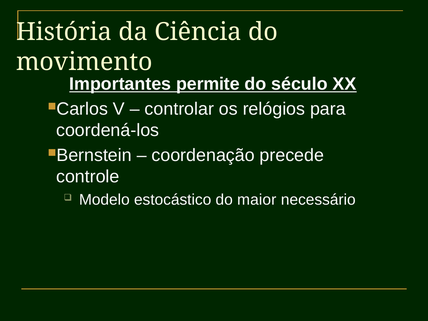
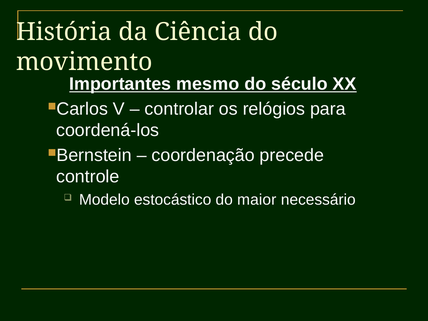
permite: permite -> mesmo
